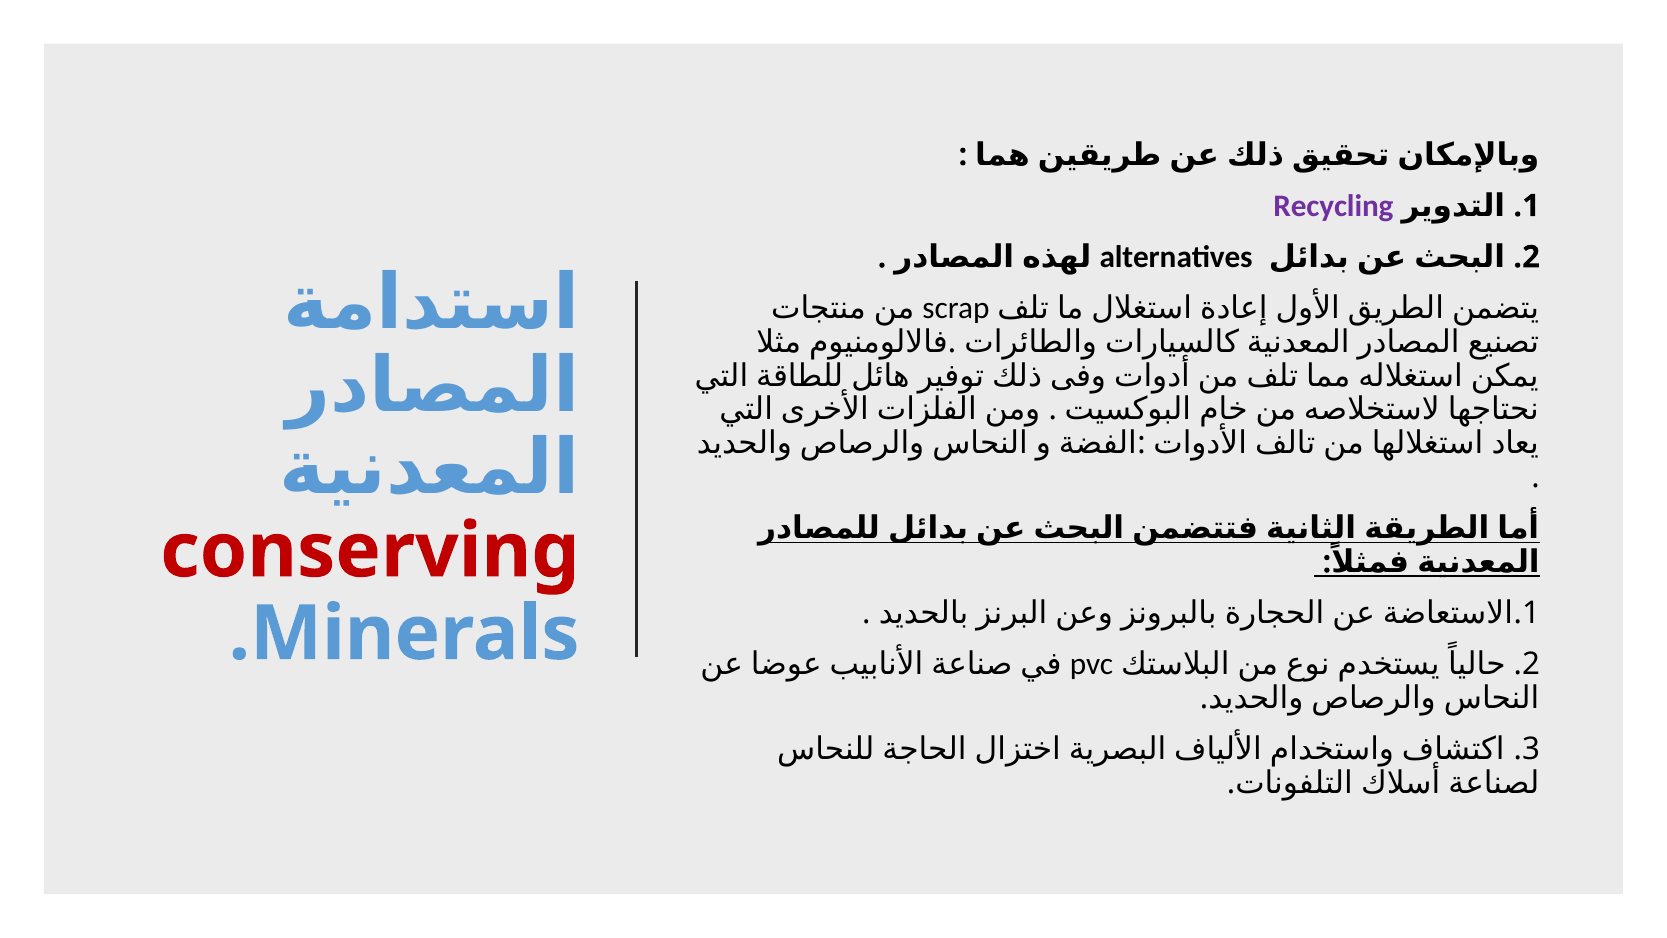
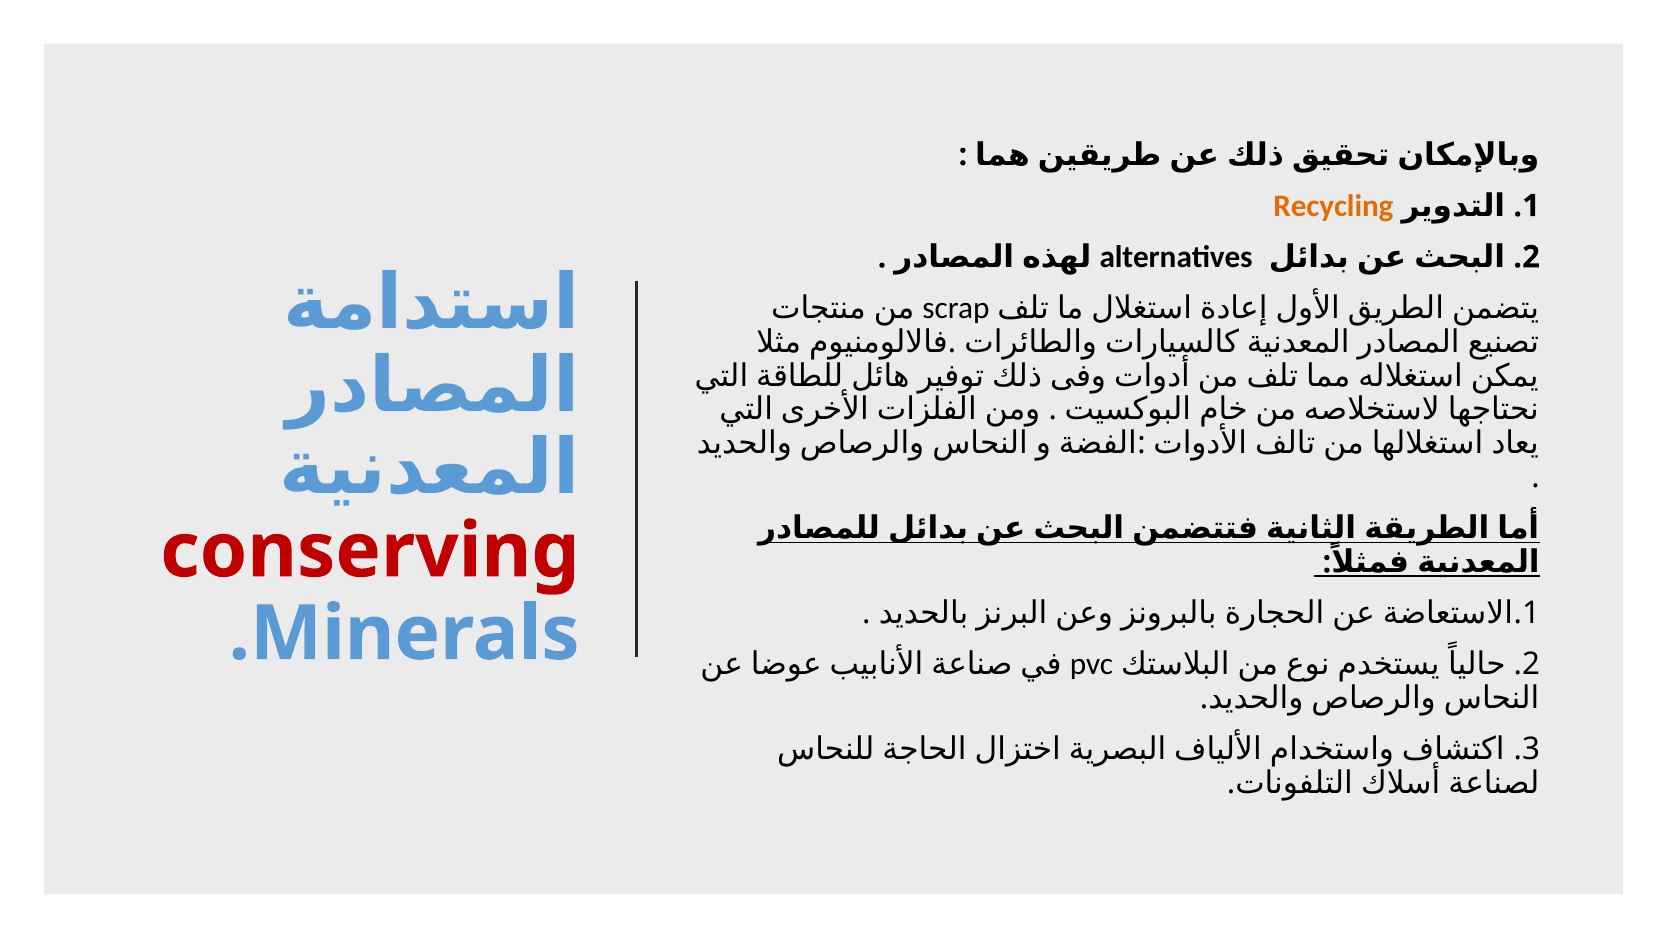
Recycling colour: purple -> orange
